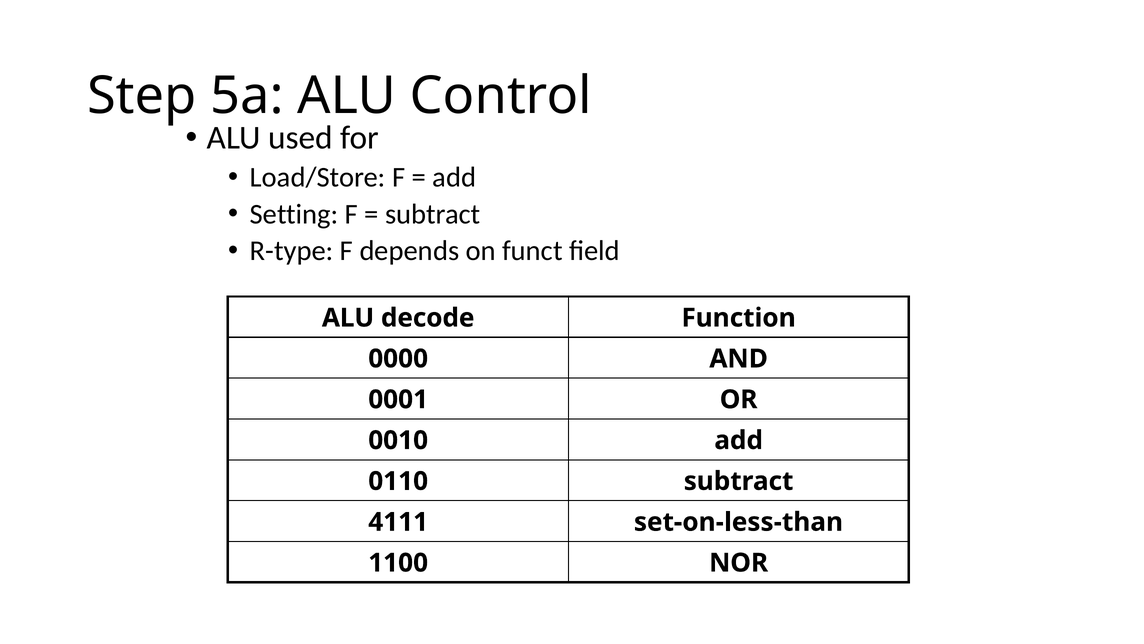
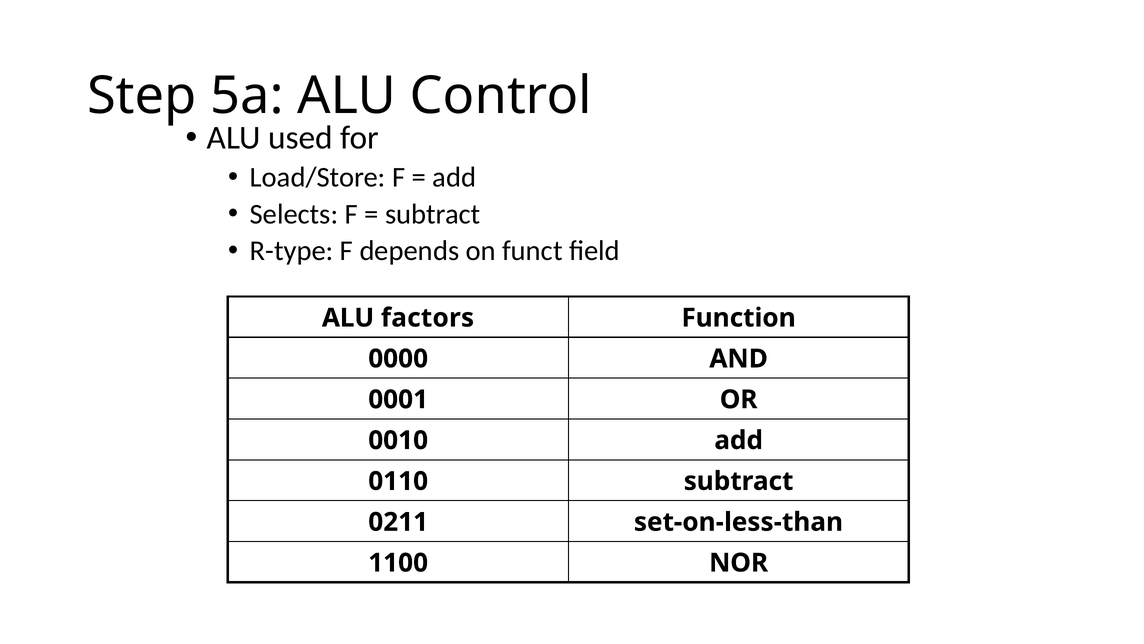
Setting: Setting -> Selects
decode: decode -> factors
4111: 4111 -> 0211
